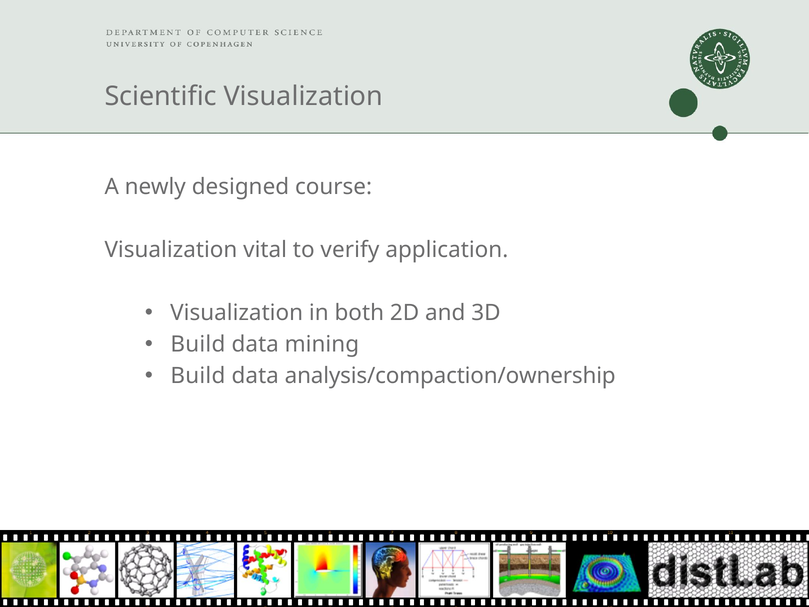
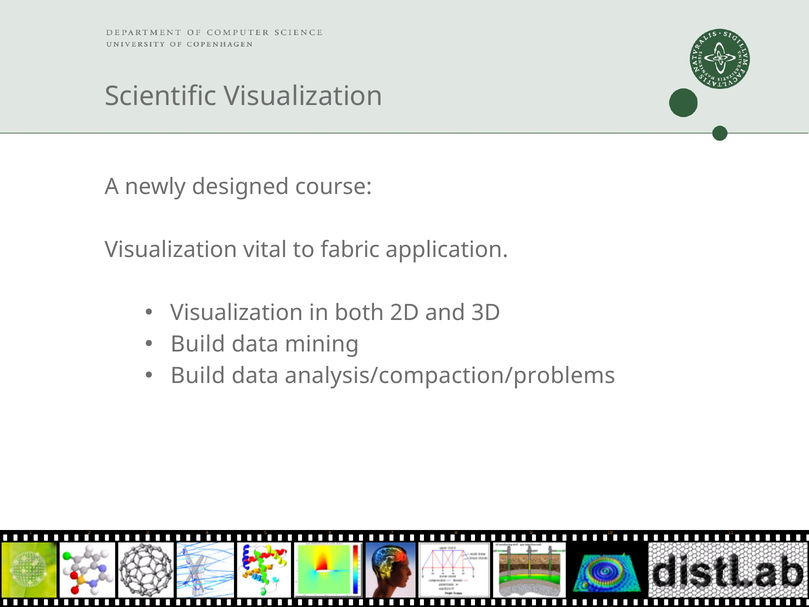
verify: verify -> fabric
analysis/compaction/ownership: analysis/compaction/ownership -> analysis/compaction/problems
